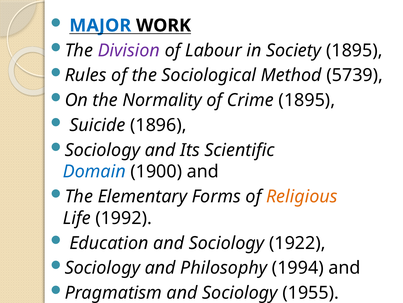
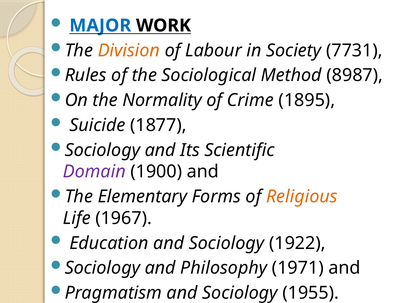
Division colour: purple -> orange
Society 1895: 1895 -> 7731
5739: 5739 -> 8987
1896: 1896 -> 1877
Domain colour: blue -> purple
1992: 1992 -> 1967
1994: 1994 -> 1971
